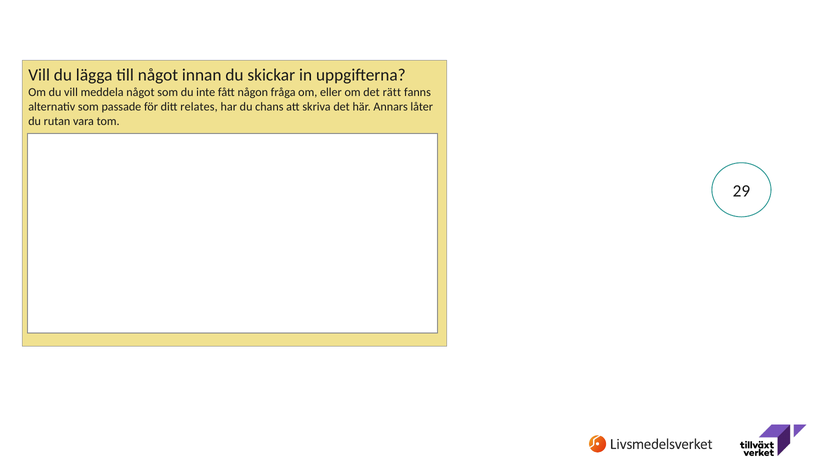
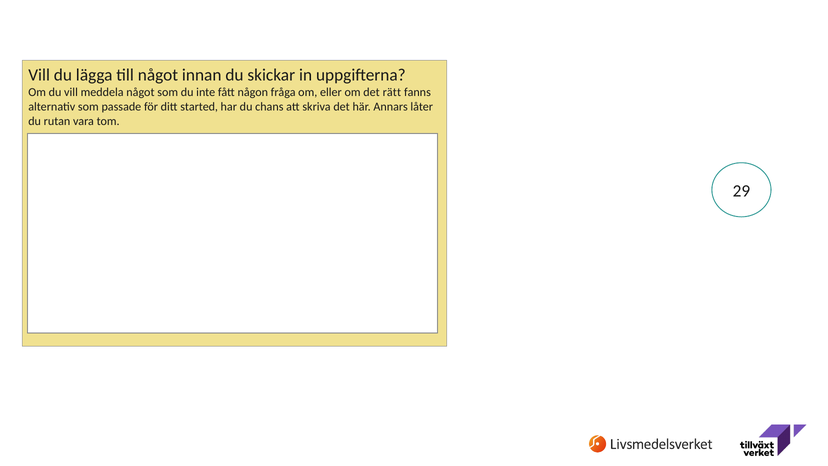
relates: relates -> started
